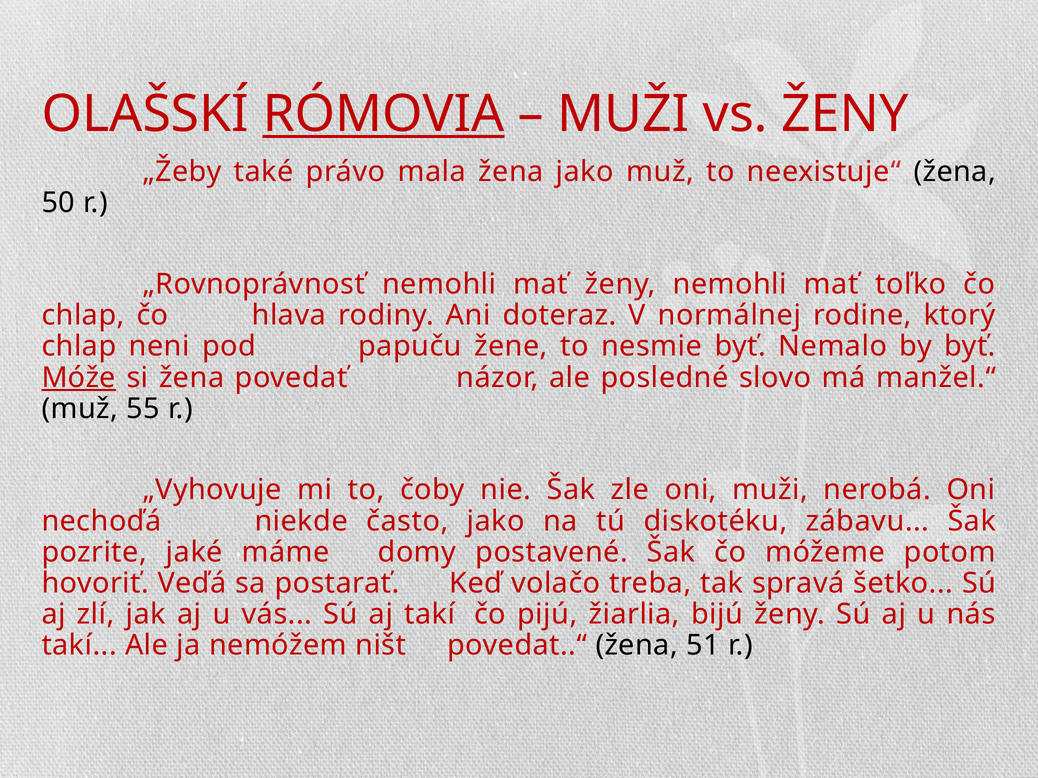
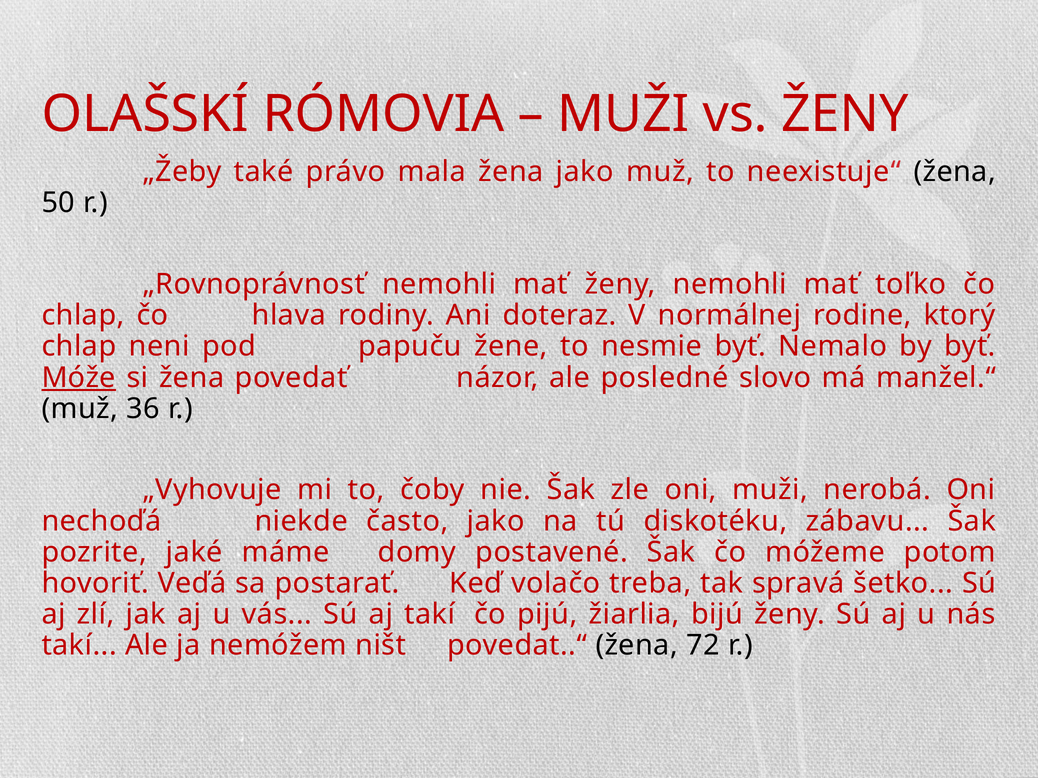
RÓMOVIA underline: present -> none
55: 55 -> 36
51: 51 -> 72
